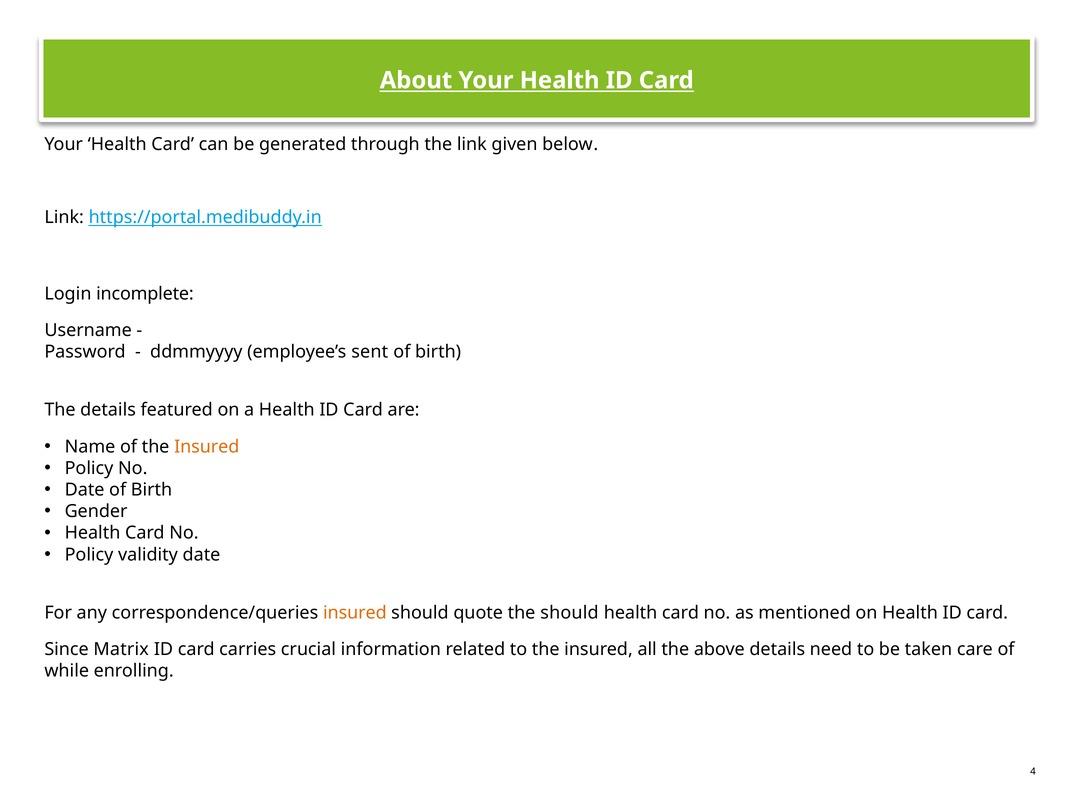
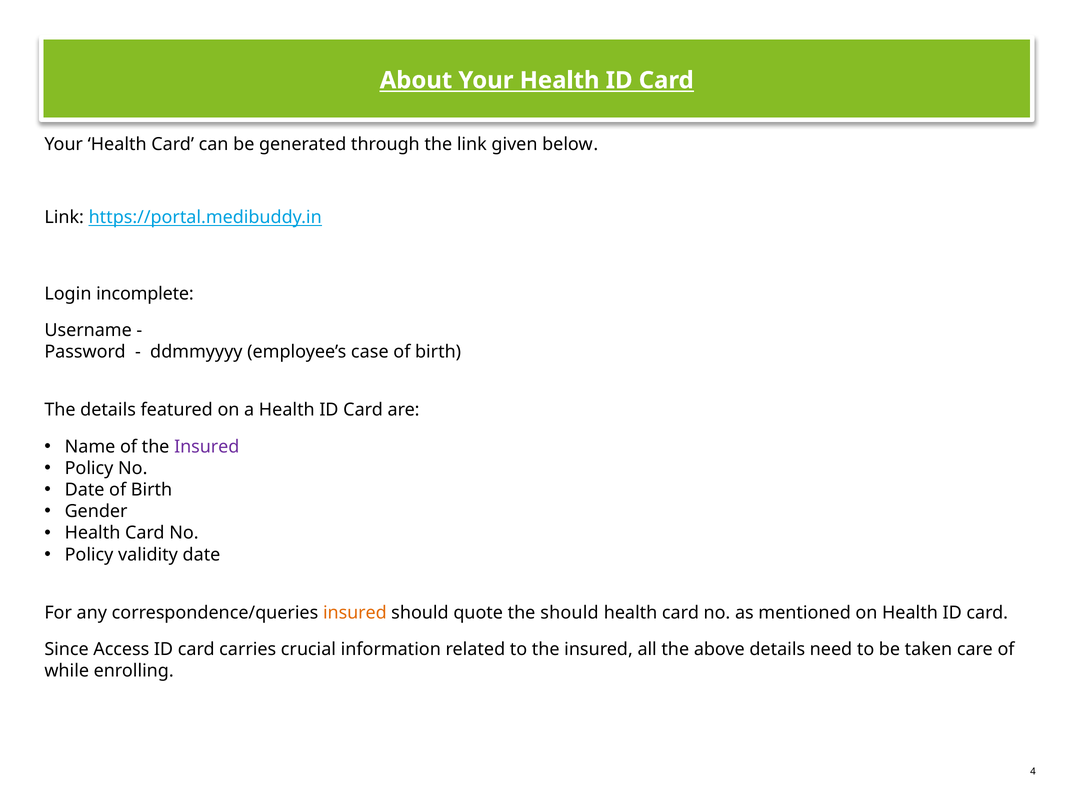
sent: sent -> case
Insured at (207, 447) colour: orange -> purple
Matrix: Matrix -> Access
